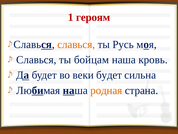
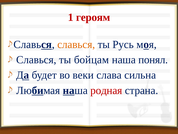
кровь: кровь -> понял
веки будет: будет -> слава
родная colour: orange -> red
